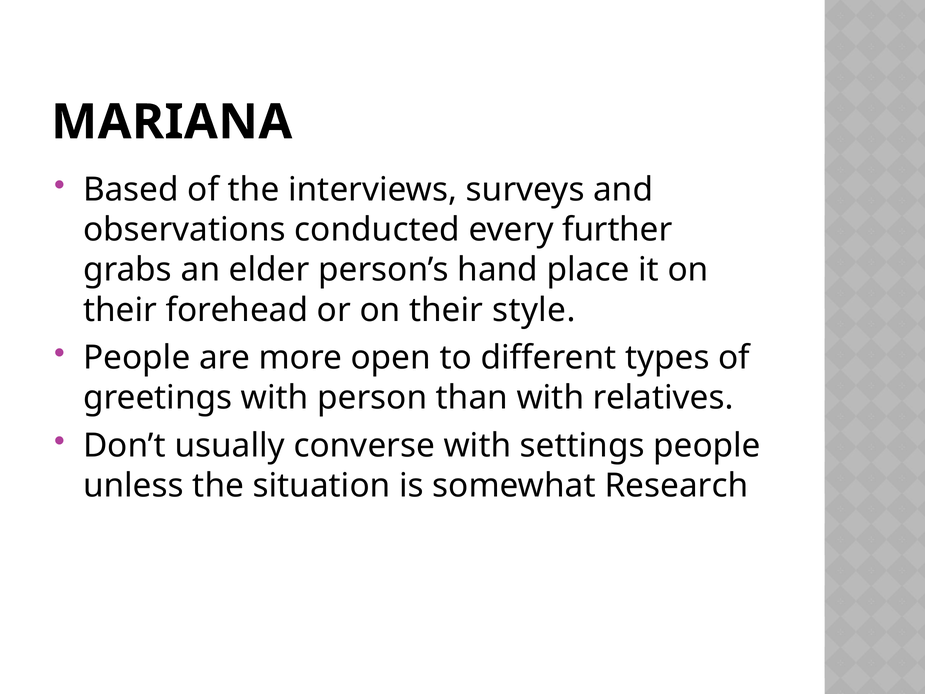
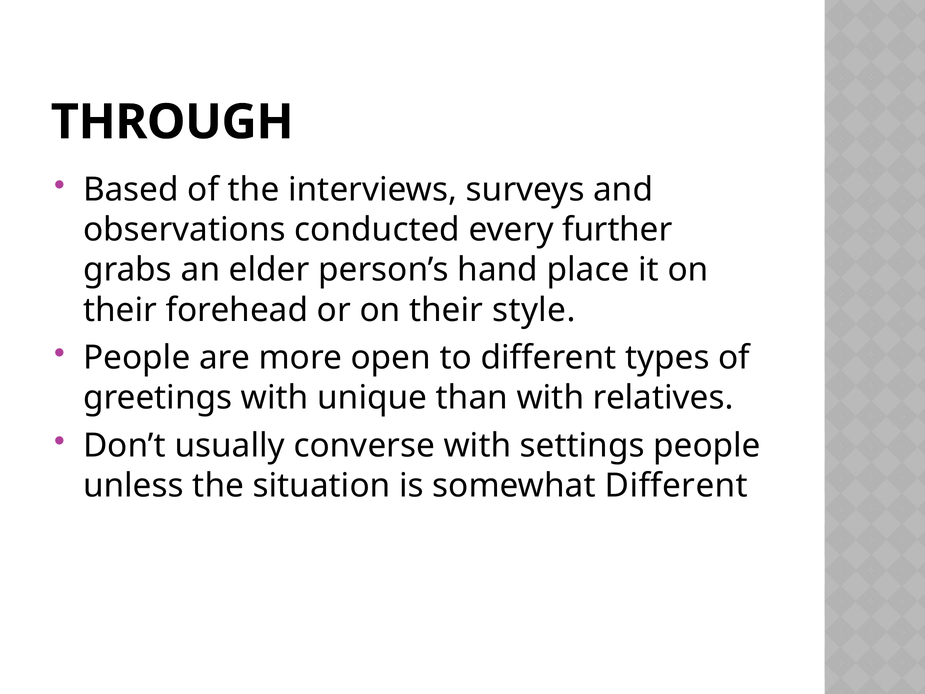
MARIANA: MARIANA -> THROUGH
person: person -> unique
somewhat Research: Research -> Different
